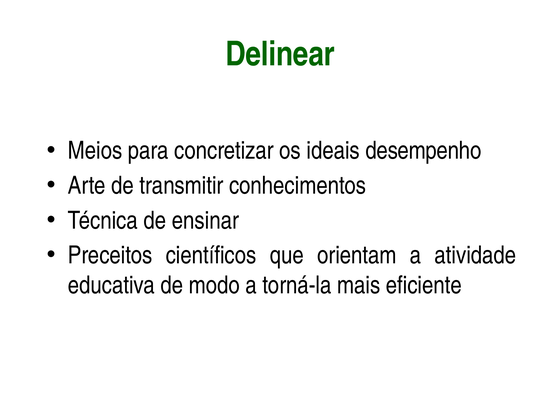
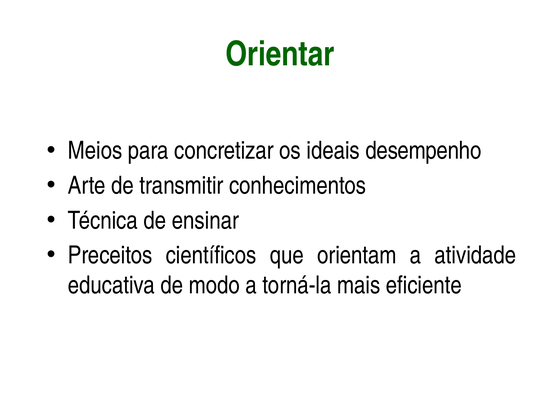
Delinear: Delinear -> Orientar
